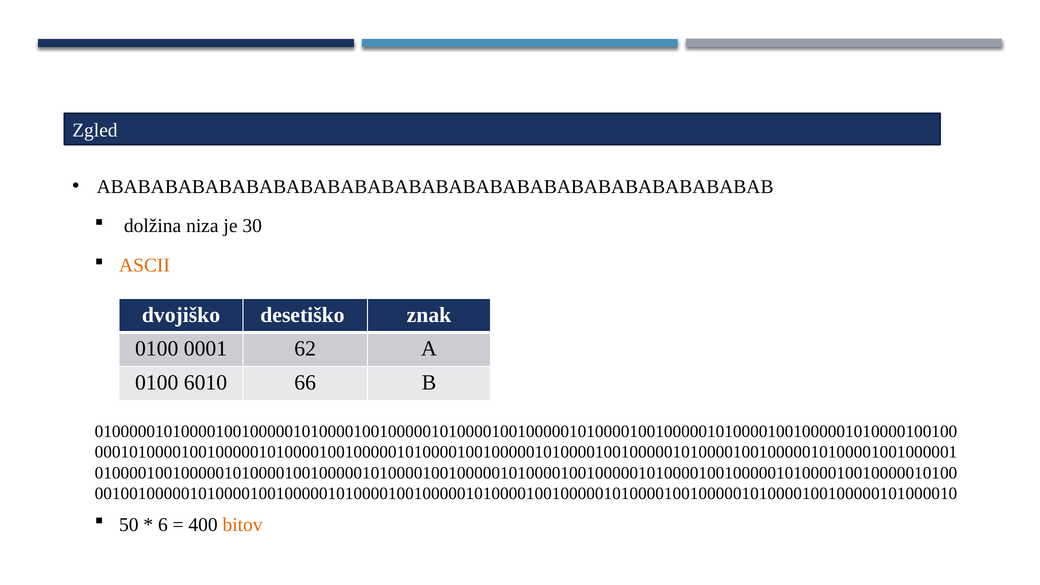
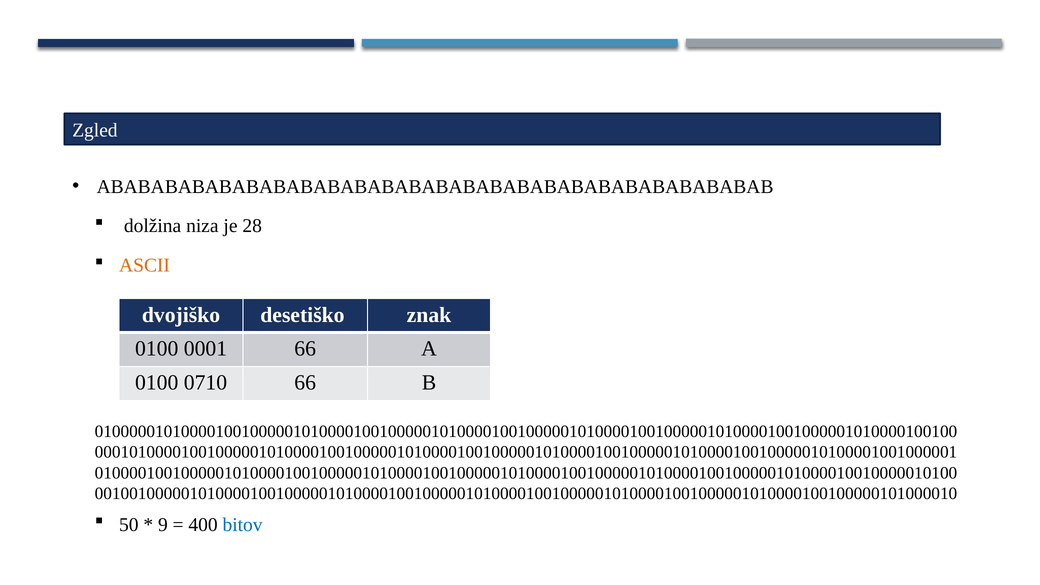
30: 30 -> 28
0001 62: 62 -> 66
6010: 6010 -> 0710
6: 6 -> 9
bitov colour: orange -> blue
